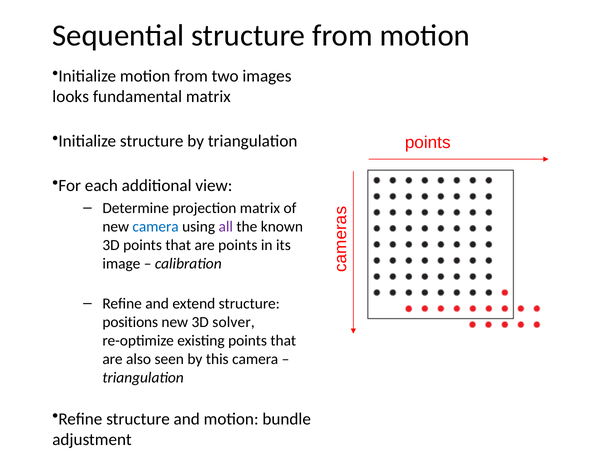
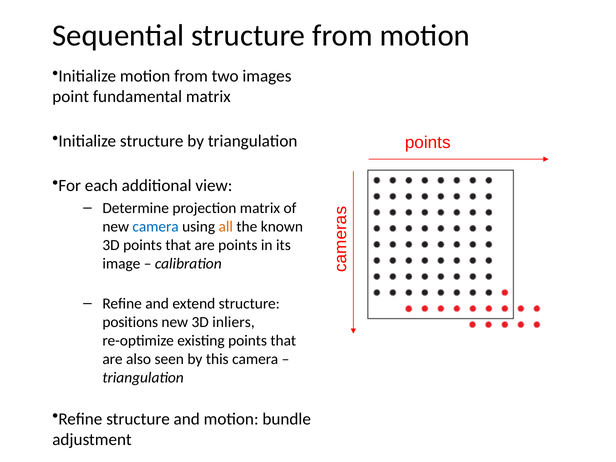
looks: looks -> point
all colour: purple -> orange
solver: solver -> inliers
